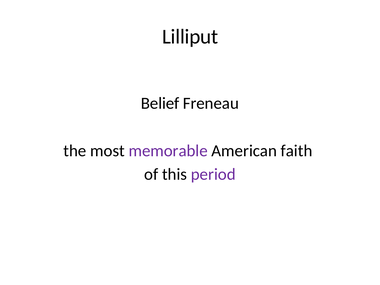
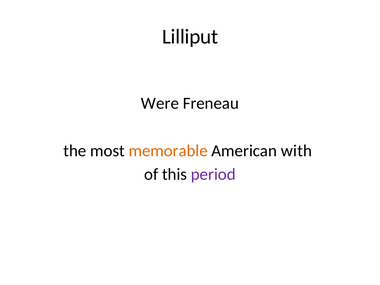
Belief: Belief -> Were
memorable colour: purple -> orange
faith: faith -> with
